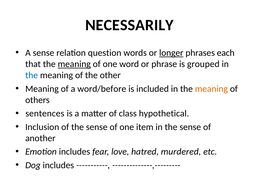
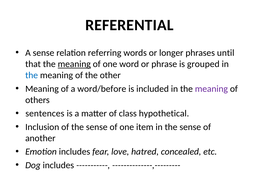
NECESSARILY: NECESSARILY -> REFERENTIAL
question: question -> referring
longer underline: present -> none
each: each -> until
meaning at (211, 89) colour: orange -> purple
murdered: murdered -> concealed
